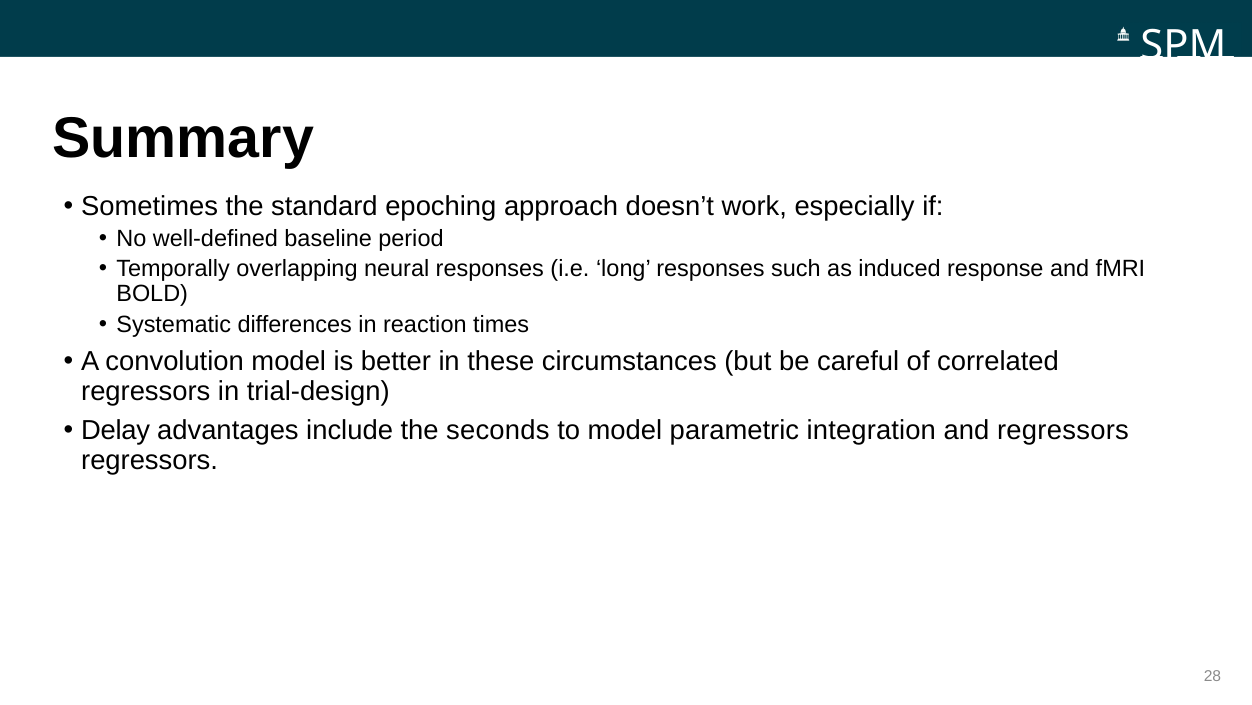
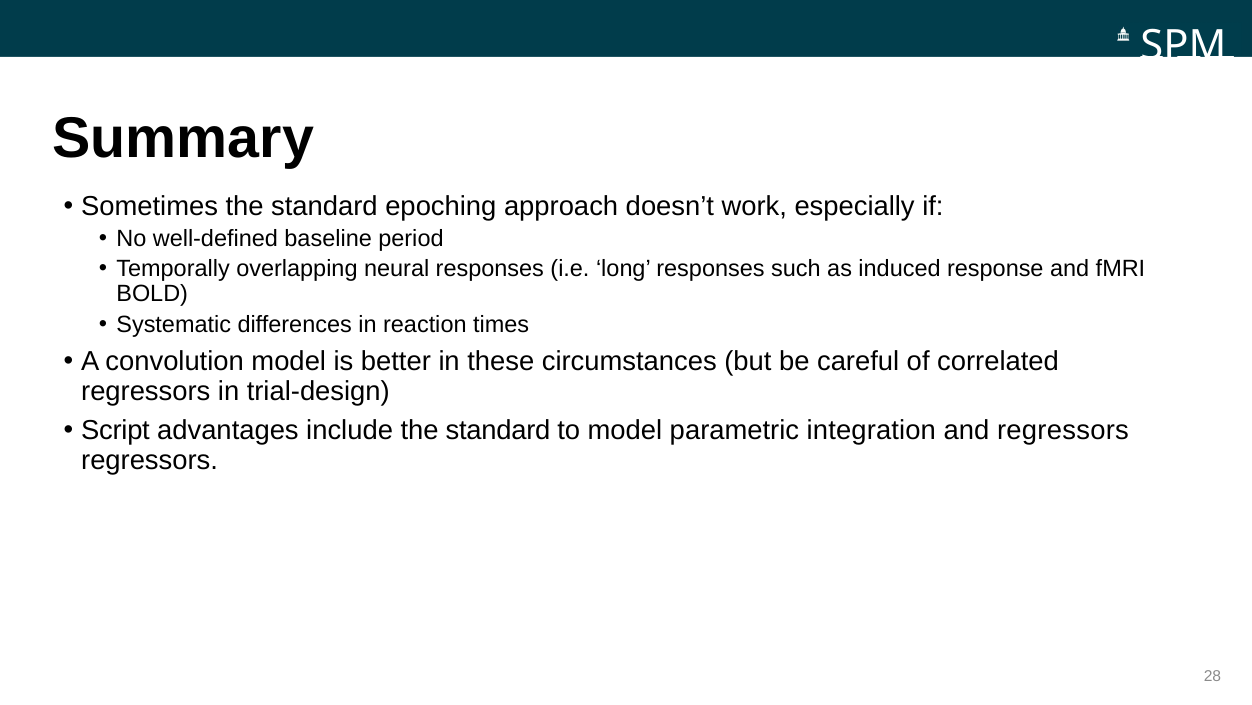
Delay: Delay -> Script
include the seconds: seconds -> standard
